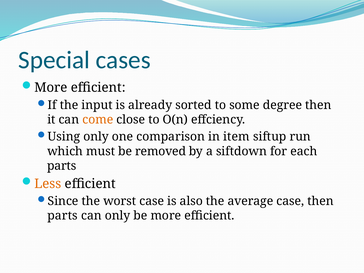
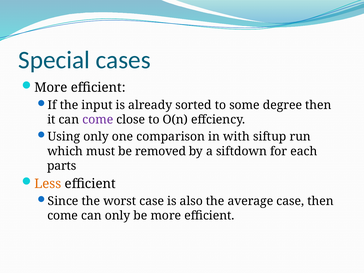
come at (98, 120) colour: orange -> purple
item: item -> with
parts at (63, 216): parts -> come
